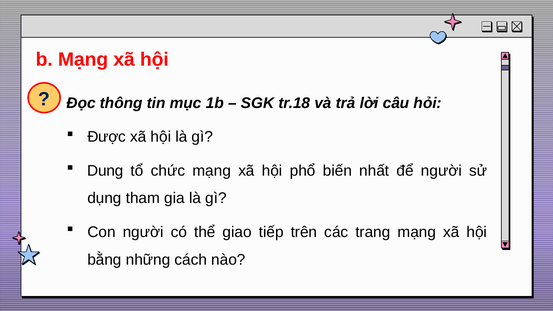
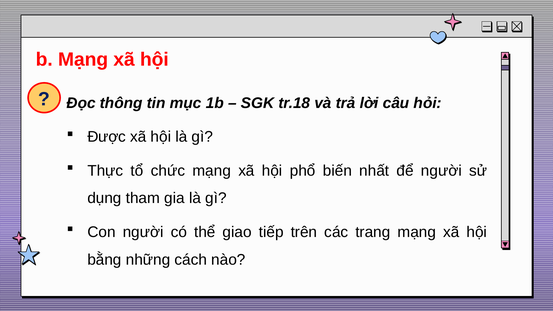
Dung: Dung -> Thực
